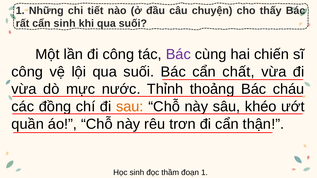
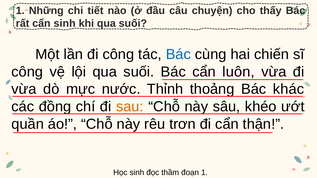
Bác at (178, 55) colour: purple -> blue
chất: chất -> luôn
cháu: cháu -> khác
